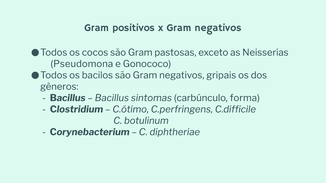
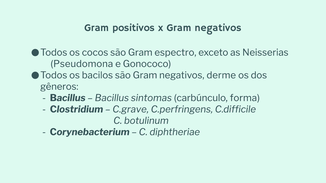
pastosas: pastosas -> espectro
gripais: gripais -> derme
C.ótimo: C.ótimo -> C.grave
